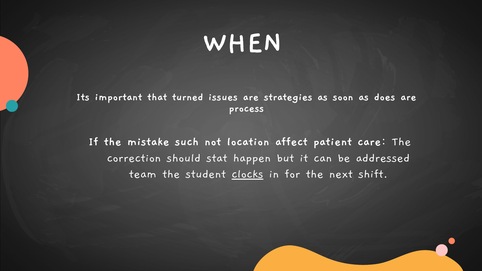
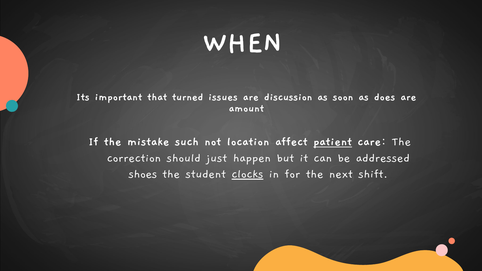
strategies: strategies -> discussion
process: process -> amount
patient underline: none -> present
stat: stat -> just
team: team -> shoes
